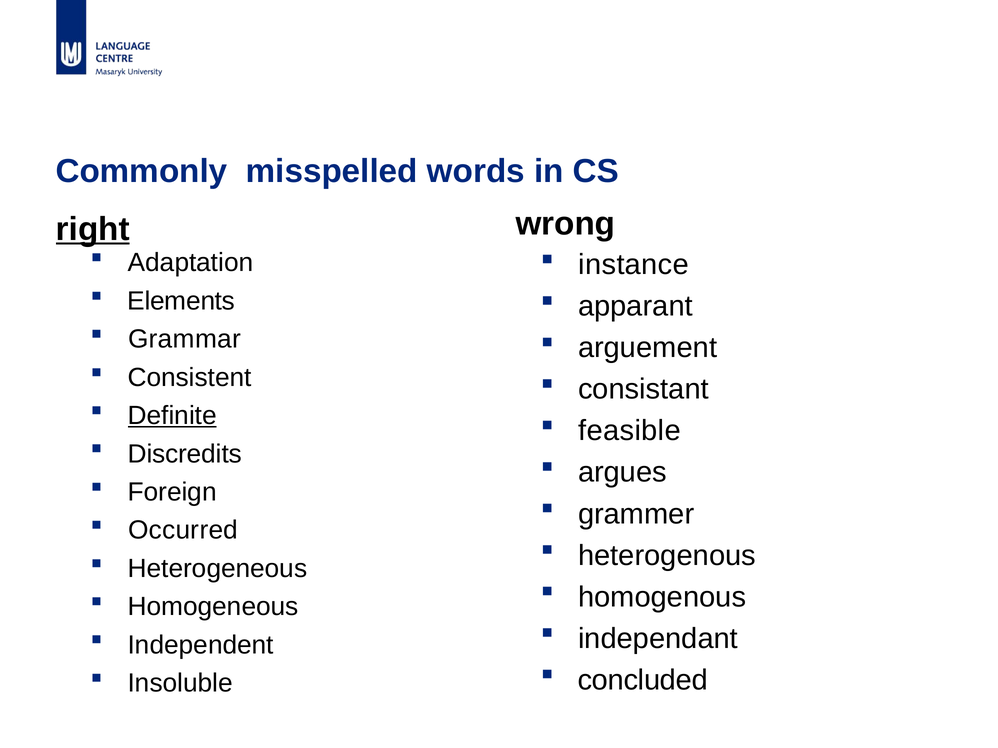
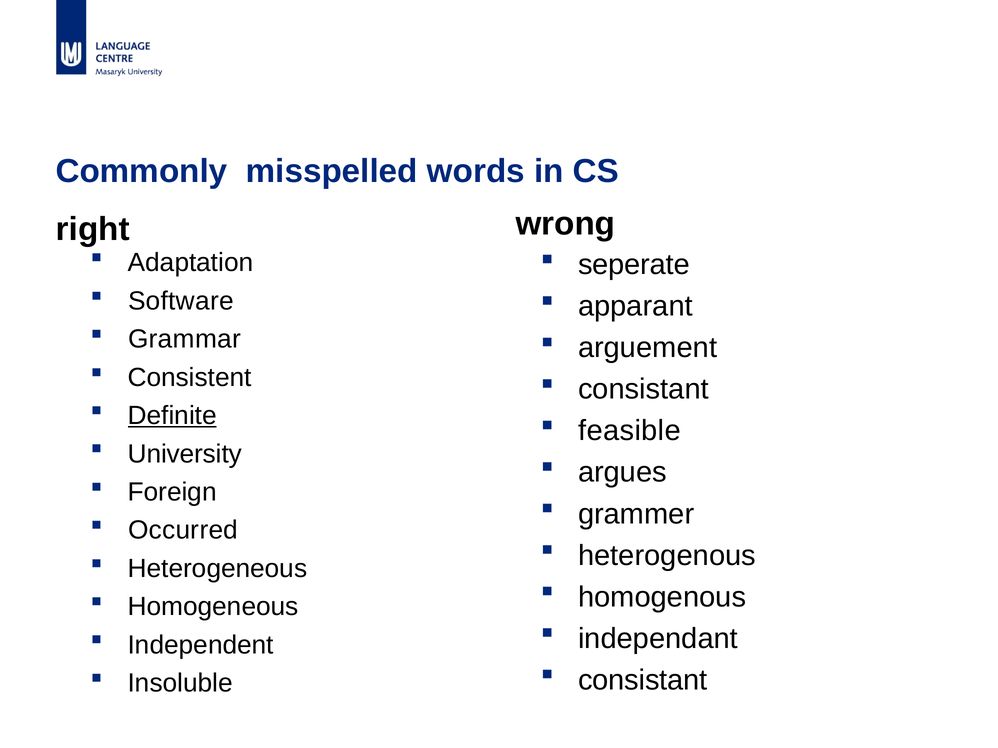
right underline: present -> none
instance: instance -> seperate
Elements: Elements -> Software
Discredits: Discredits -> University
concluded at (643, 681): concluded -> consistant
